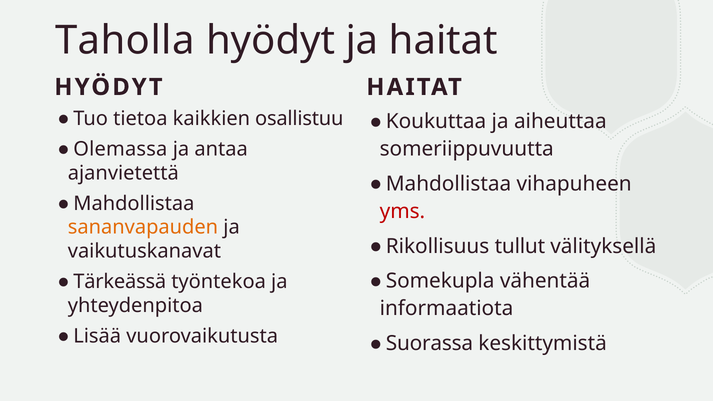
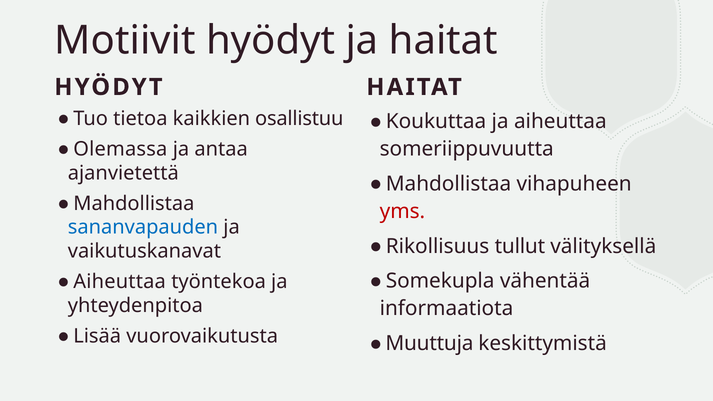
Taholla: Taholla -> Motiivit
sananvapauden colour: orange -> blue
Tärkeässä at (120, 282): Tärkeässä -> Aiheuttaa
Suorassa: Suorassa -> Muuttuja
